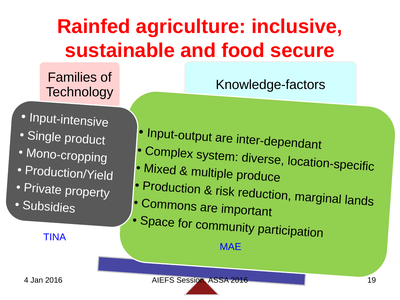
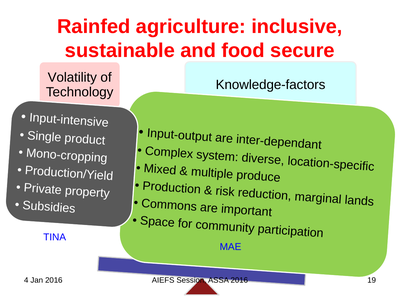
Families: Families -> Volatility
